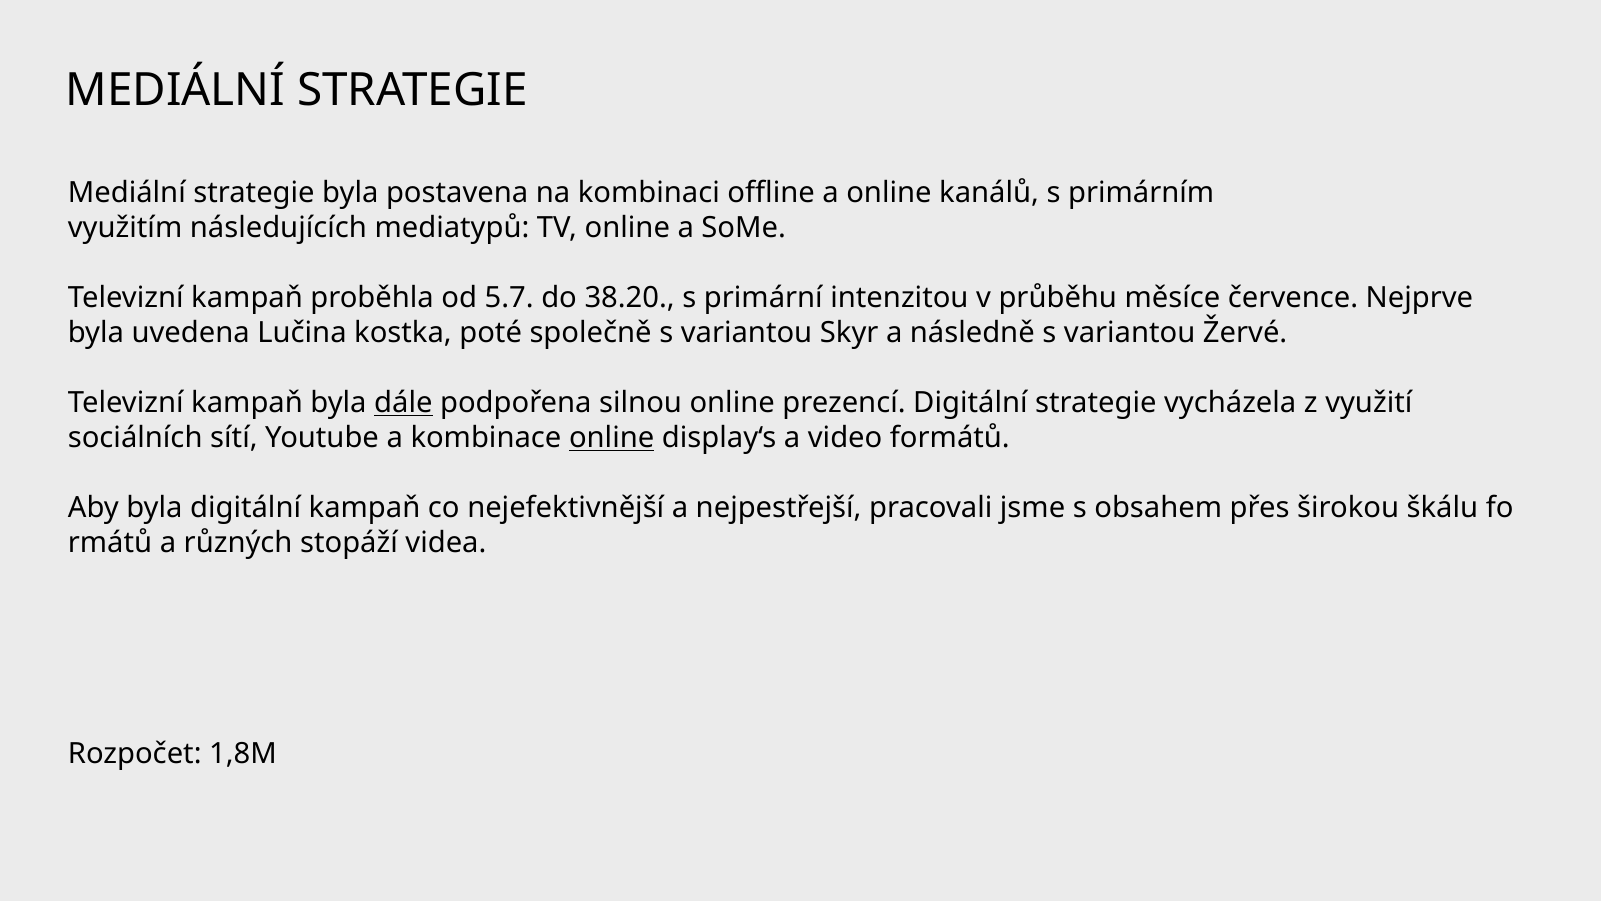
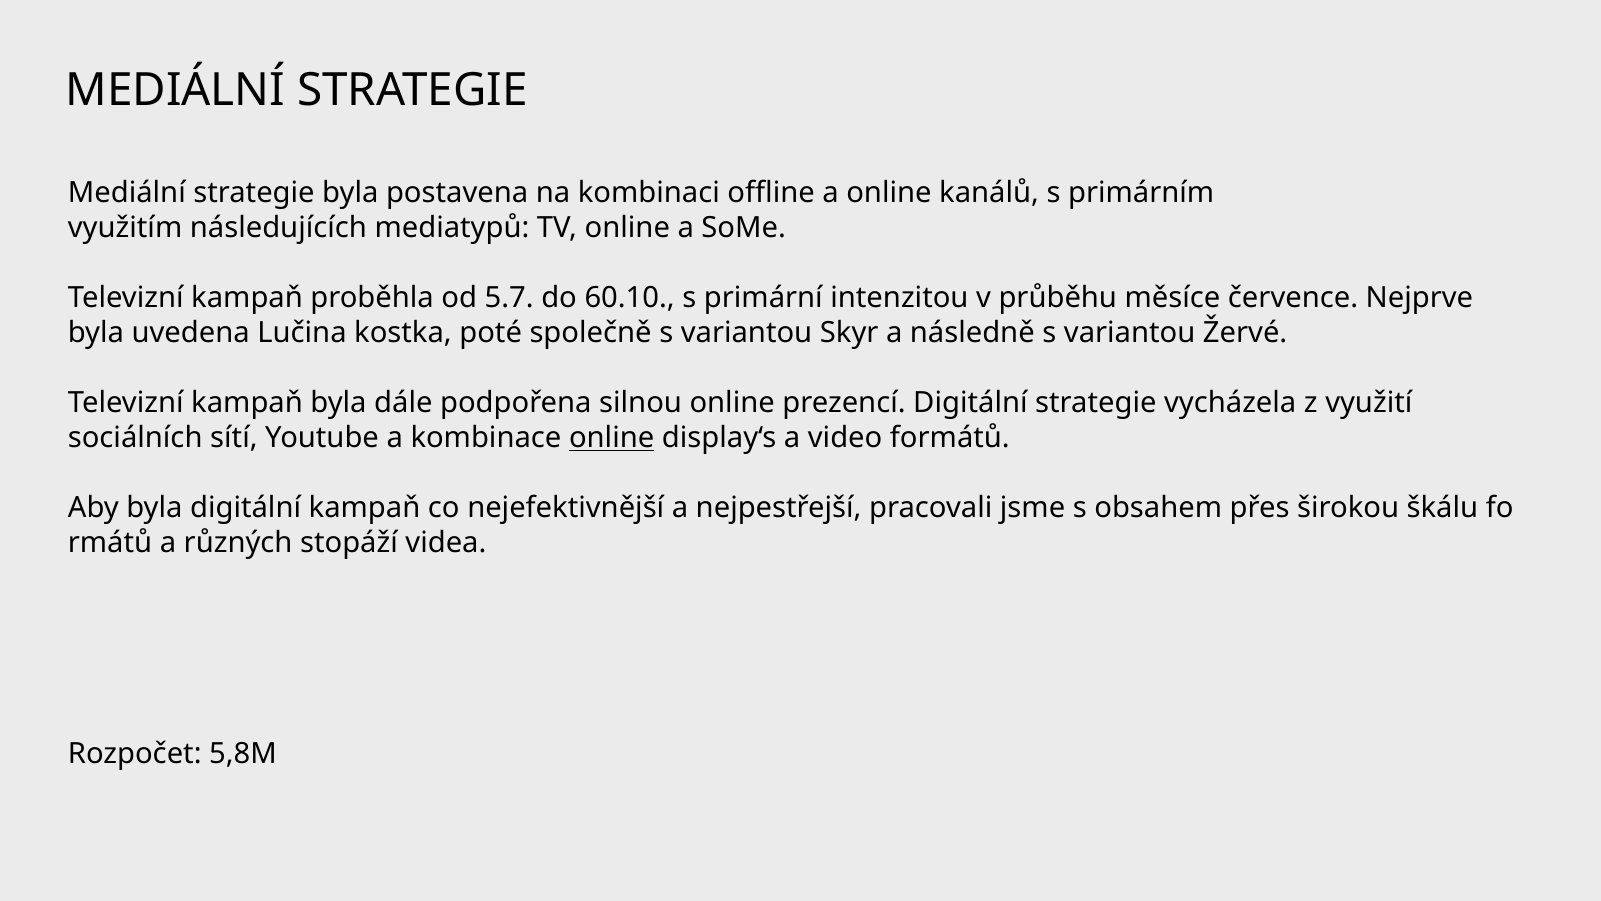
38.20: 38.20 -> 60.10
dále underline: present -> none
1,8M: 1,8M -> 5,8M
